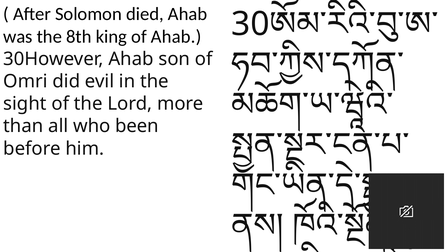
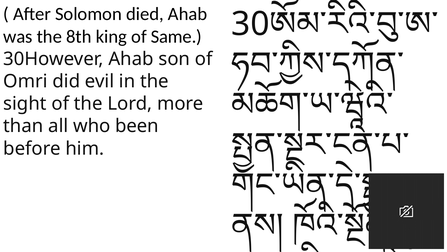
of Ahab: Ahab -> Same
